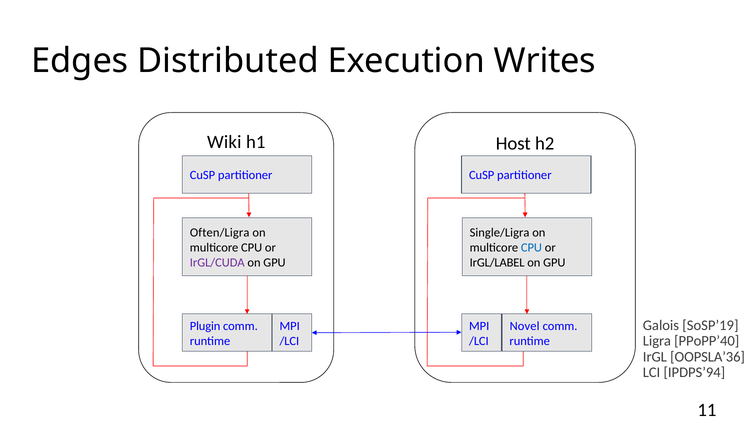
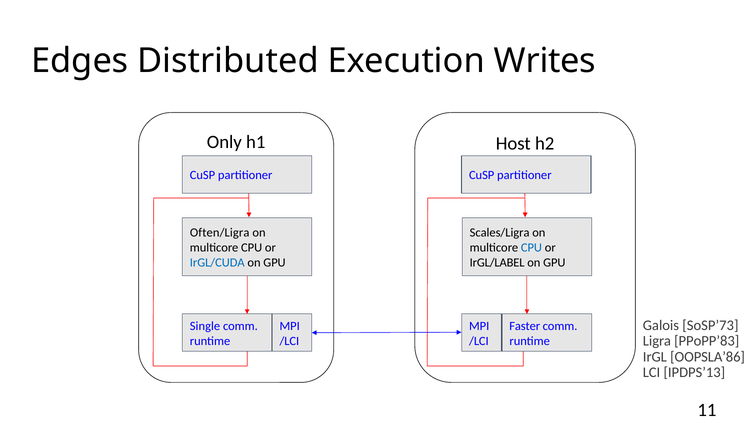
Wiki: Wiki -> Only
Single/Ligra: Single/Ligra -> Scales/Ligra
IrGL/CUDA colour: purple -> blue
SoSP’19: SoSP’19 -> SoSP’73
Plugin: Plugin -> Single
Novel: Novel -> Faster
PPoPP’40: PPoPP’40 -> PPoPP’83
OOPSLA’36: OOPSLA’36 -> OOPSLA’86
IPDPS’94: IPDPS’94 -> IPDPS’13
